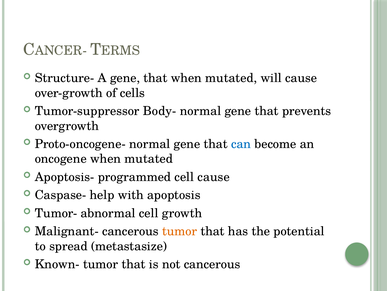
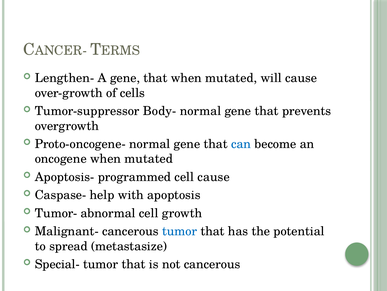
Structure-: Structure- -> Lengthen-
tumor at (180, 231) colour: orange -> blue
Known-: Known- -> Special-
